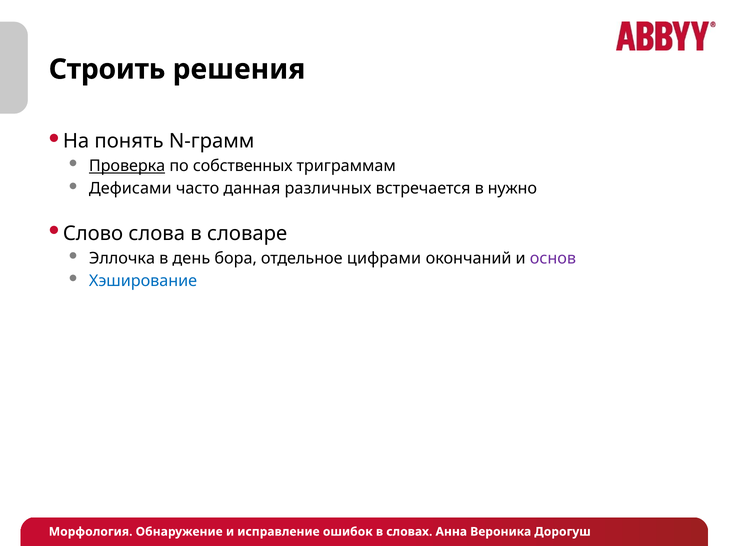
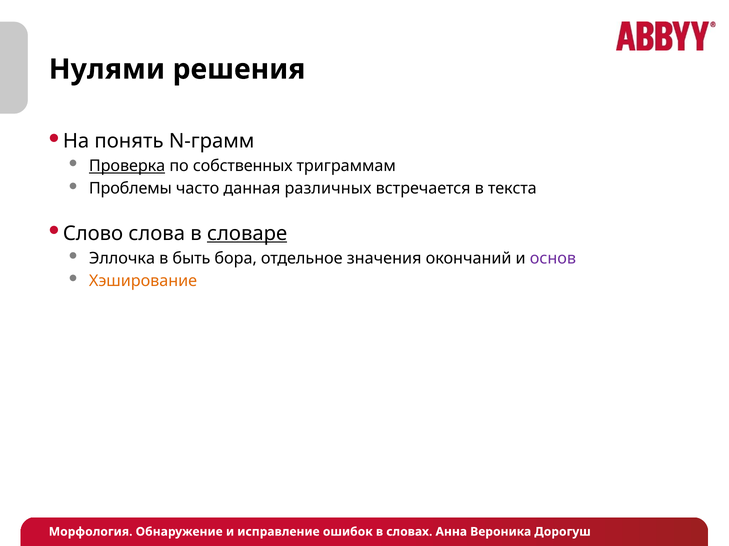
Строить: Строить -> Нулями
Дефисами: Дефисами -> Проблемы
нужно: нужно -> текста
словаре underline: none -> present
день: день -> быть
цифрами: цифрами -> значения
Хэширование colour: blue -> orange
